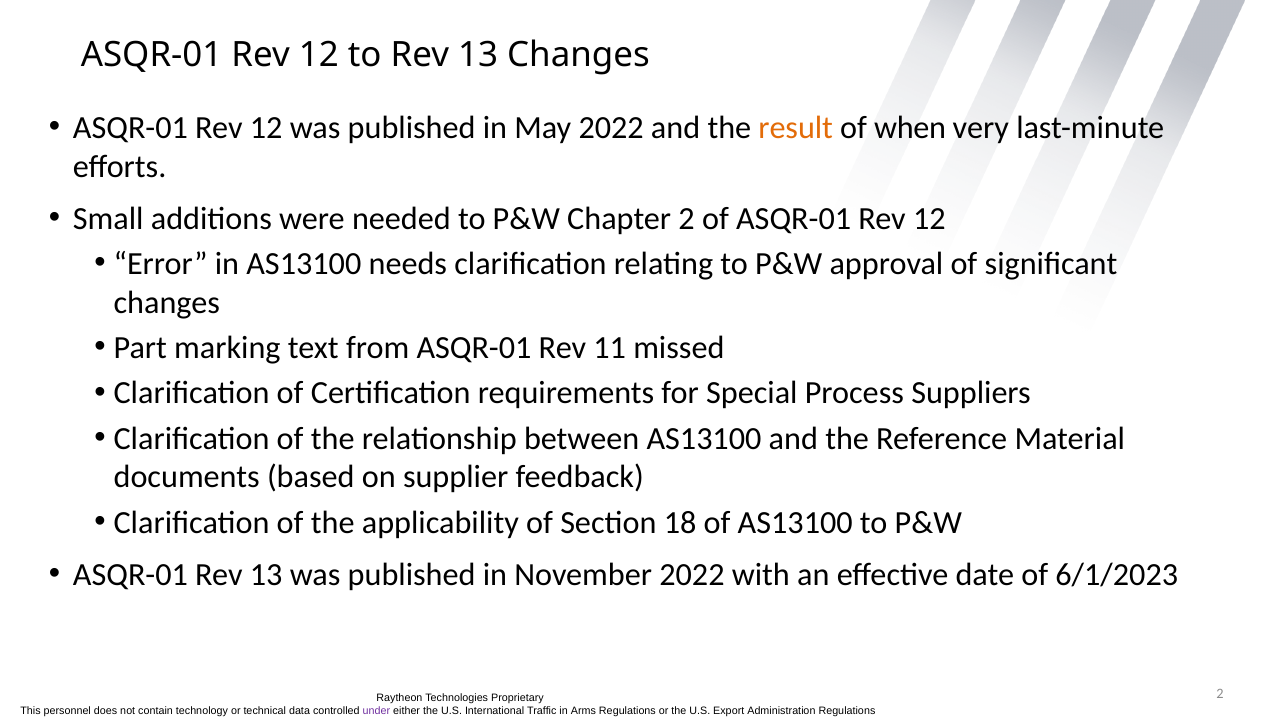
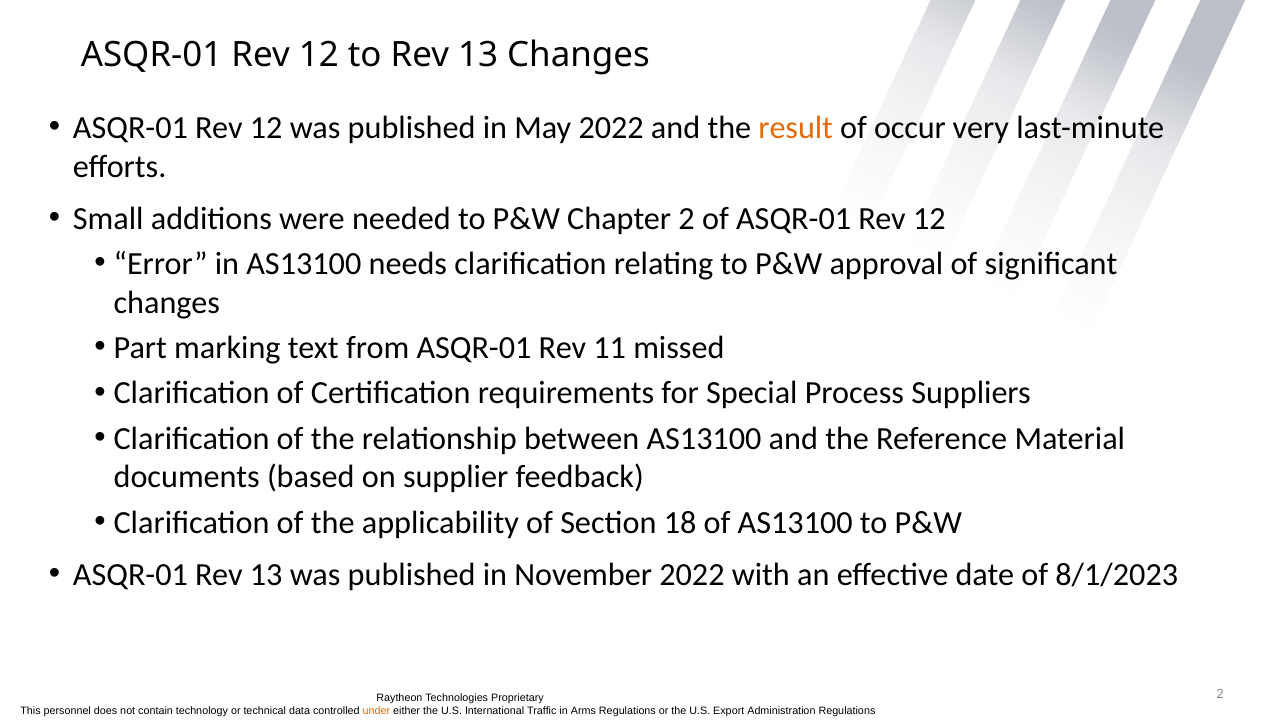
when: when -> occur
6/1/2023: 6/1/2023 -> 8/1/2023
under colour: purple -> orange
